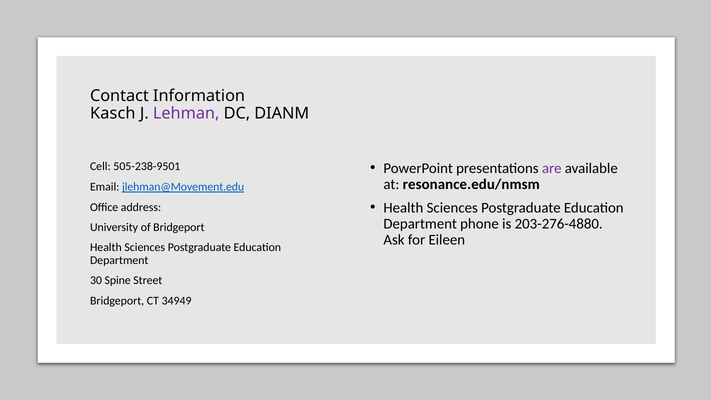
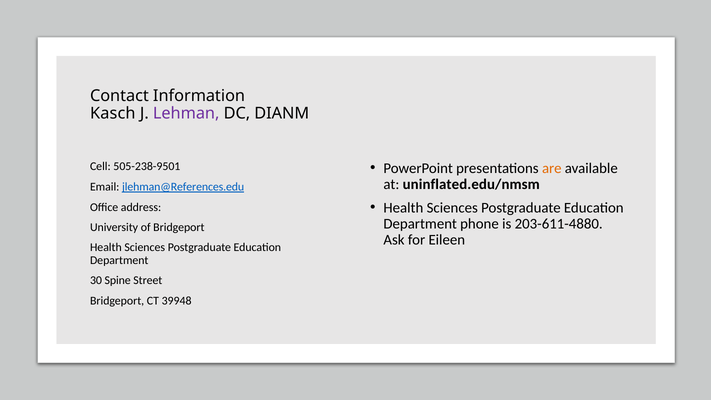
are colour: purple -> orange
resonance.edu/nmsm: resonance.edu/nmsm -> uninflated.edu/nmsm
jlehman@Movement.edu: jlehman@Movement.edu -> jlehman@References.edu
203-276-4880: 203-276-4880 -> 203-611-4880
34949: 34949 -> 39948
